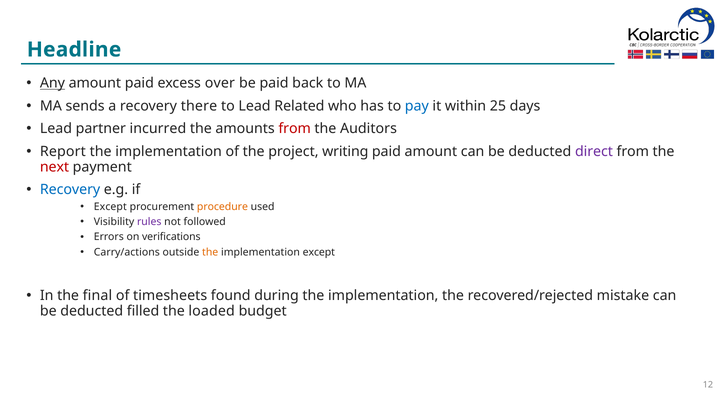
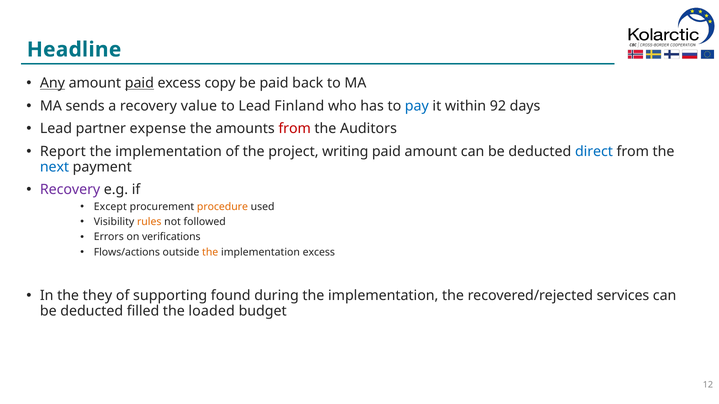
paid at (139, 83) underline: none -> present
over: over -> copy
there: there -> value
Related: Related -> Finland
25: 25 -> 92
incurred: incurred -> expense
direct colour: purple -> blue
next colour: red -> blue
Recovery at (70, 190) colour: blue -> purple
rules colour: purple -> orange
Carry/actions: Carry/actions -> Flows/actions
implementation except: except -> excess
final: final -> they
timesheets: timesheets -> supporting
mistake: mistake -> services
